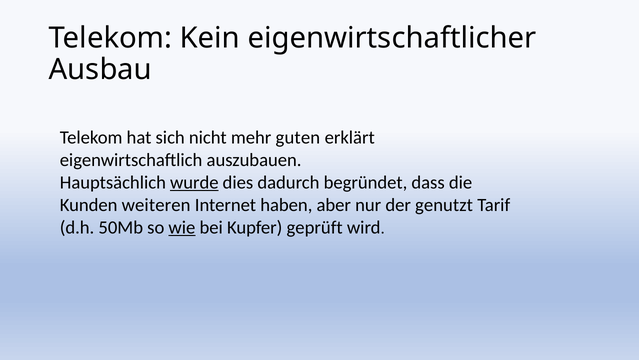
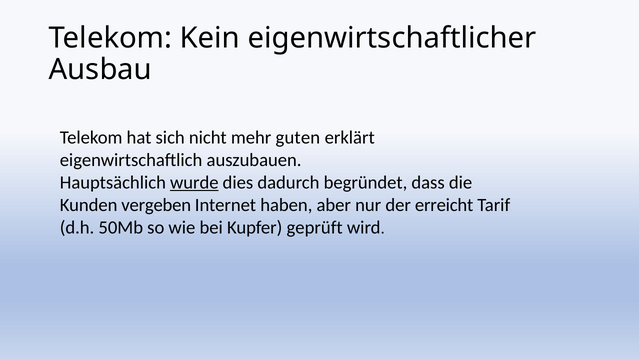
weiteren: weiteren -> vergeben
genutzt: genutzt -> erreicht
wie underline: present -> none
